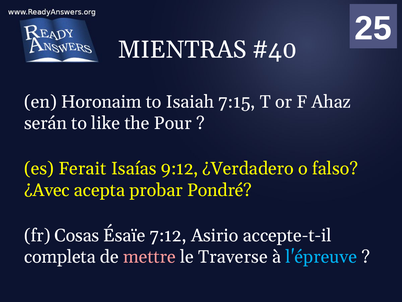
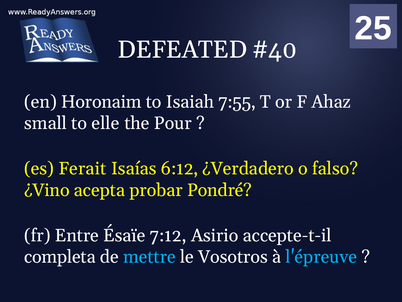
MIENTRAS: MIENTRAS -> DEFEATED
7:15: 7:15 -> 7:55
serán: serán -> small
like: like -> elle
9:12: 9:12 -> 6:12
¿Avec: ¿Avec -> ¿Vino
Cosas: Cosas -> Entre
mettre colour: pink -> light blue
Traverse: Traverse -> Vosotros
